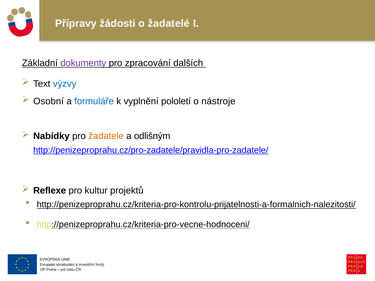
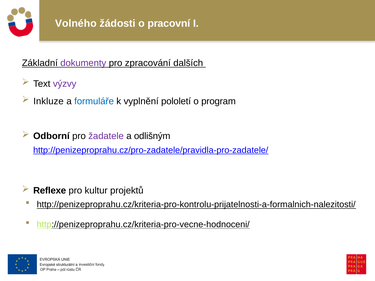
Přípravy: Přípravy -> Volného
žadatelé: žadatelé -> pracovní
výzvy colour: blue -> purple
Osobní: Osobní -> Inkluze
nástroje: nástroje -> program
Nabídky: Nabídky -> Odborní
žadatele colour: orange -> purple
